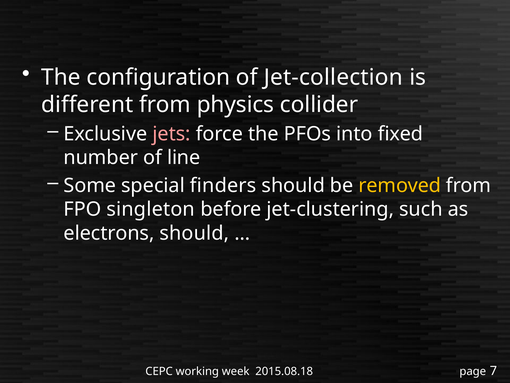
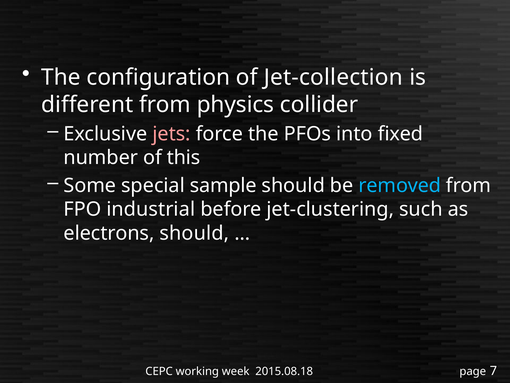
line: line -> this
finders: finders -> sample
removed colour: yellow -> light blue
singleton: singleton -> industrial
